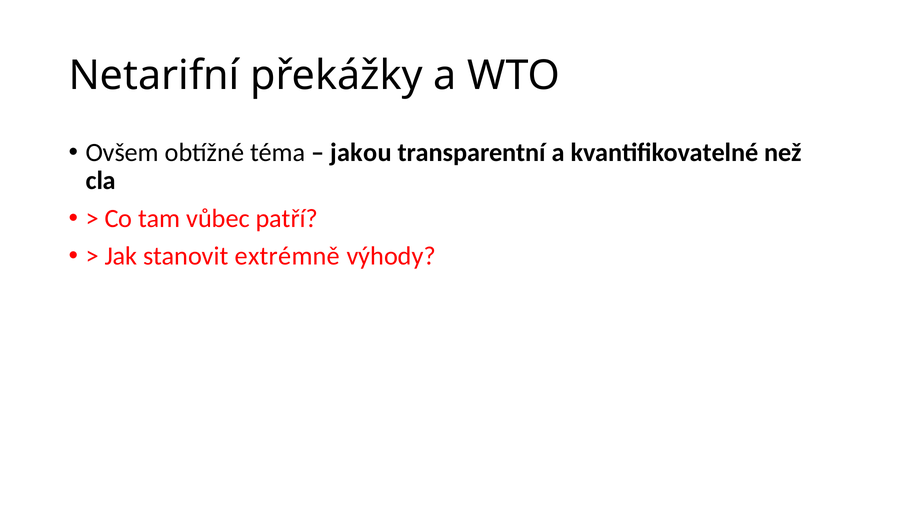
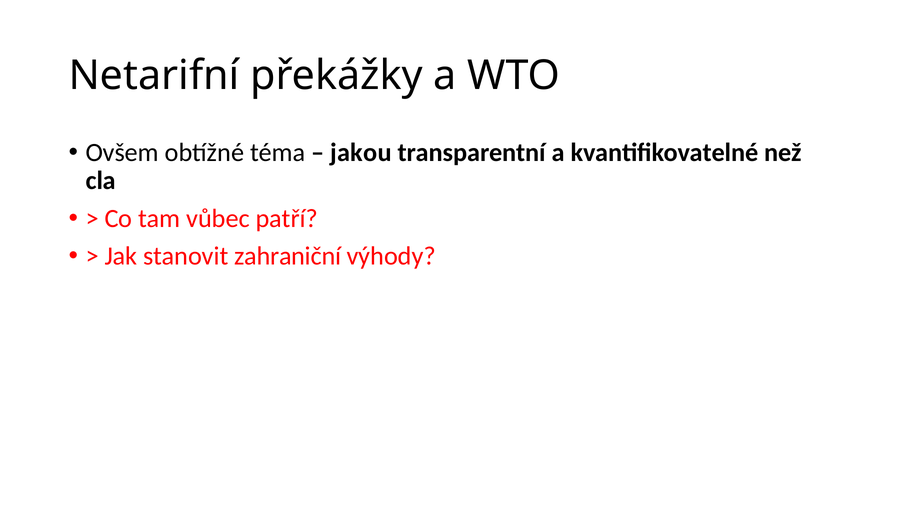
extrémně: extrémně -> zahraniční
